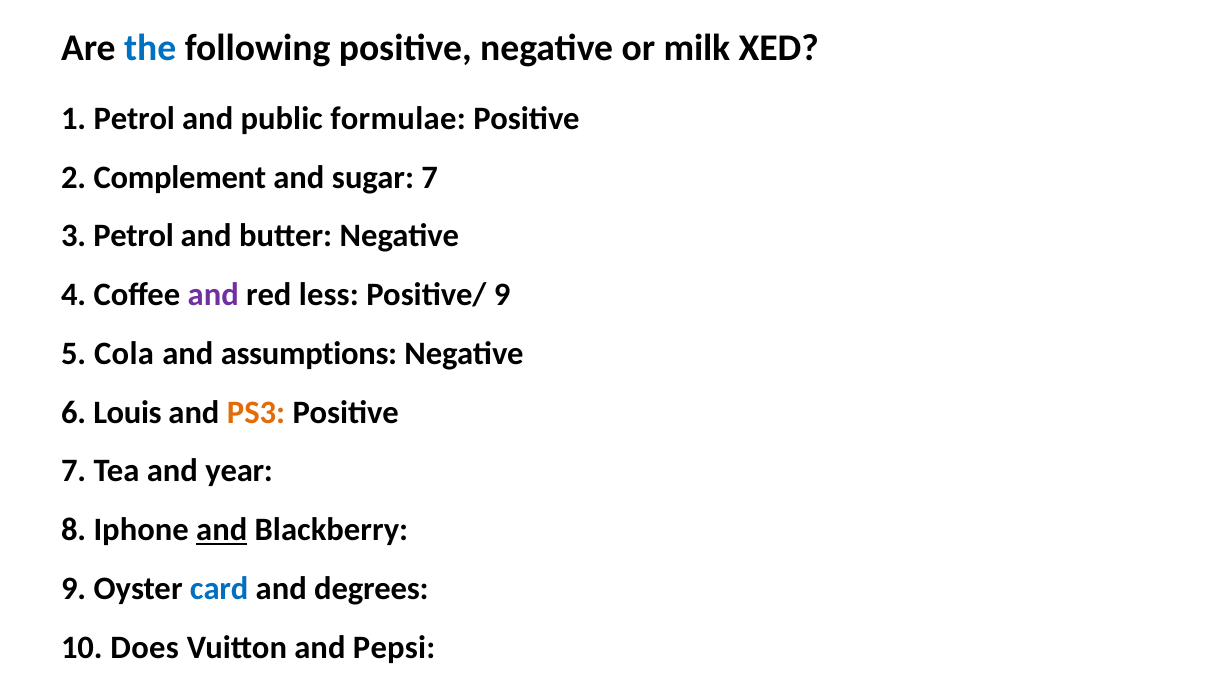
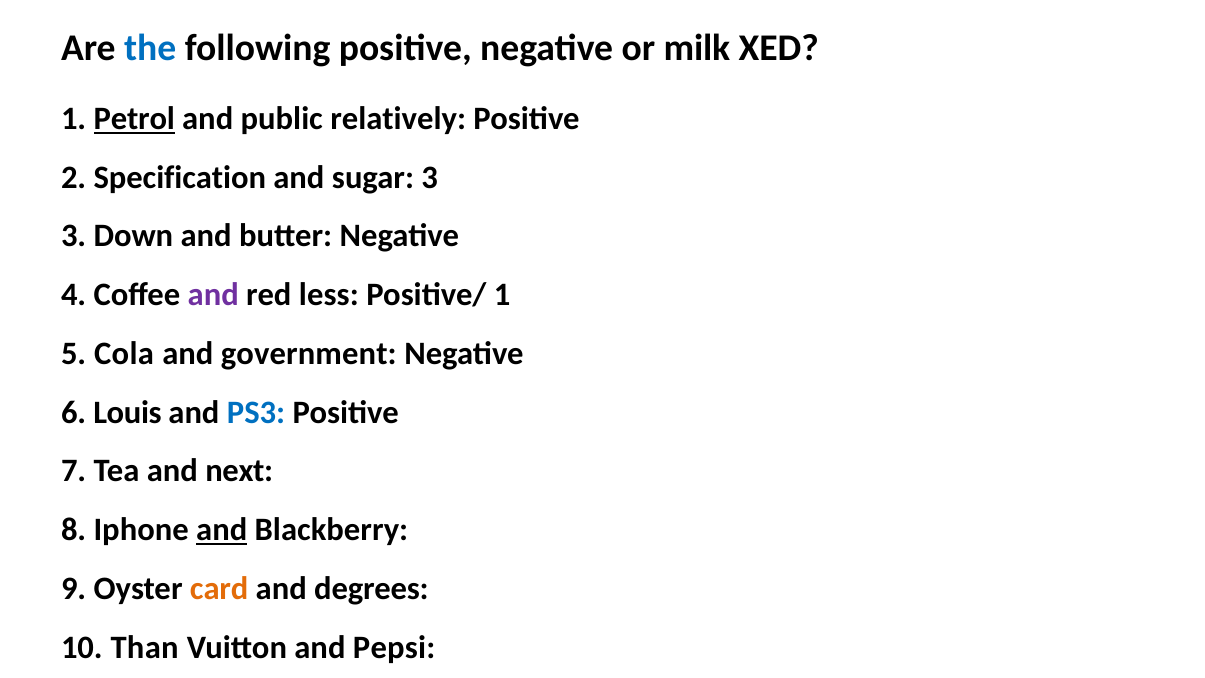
Petrol at (134, 119) underline: none -> present
formulae: formulae -> relatively
Complement: Complement -> Specification
sugar 7: 7 -> 3
3 Petrol: Petrol -> Down
Positive/ 9: 9 -> 1
assumptions: assumptions -> government
PS3 colour: orange -> blue
year: year -> next
card colour: blue -> orange
Does: Does -> Than
